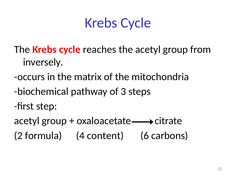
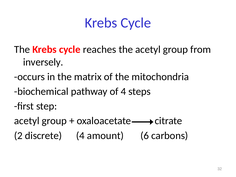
of 3: 3 -> 4
formula: formula -> discrete
content: content -> amount
